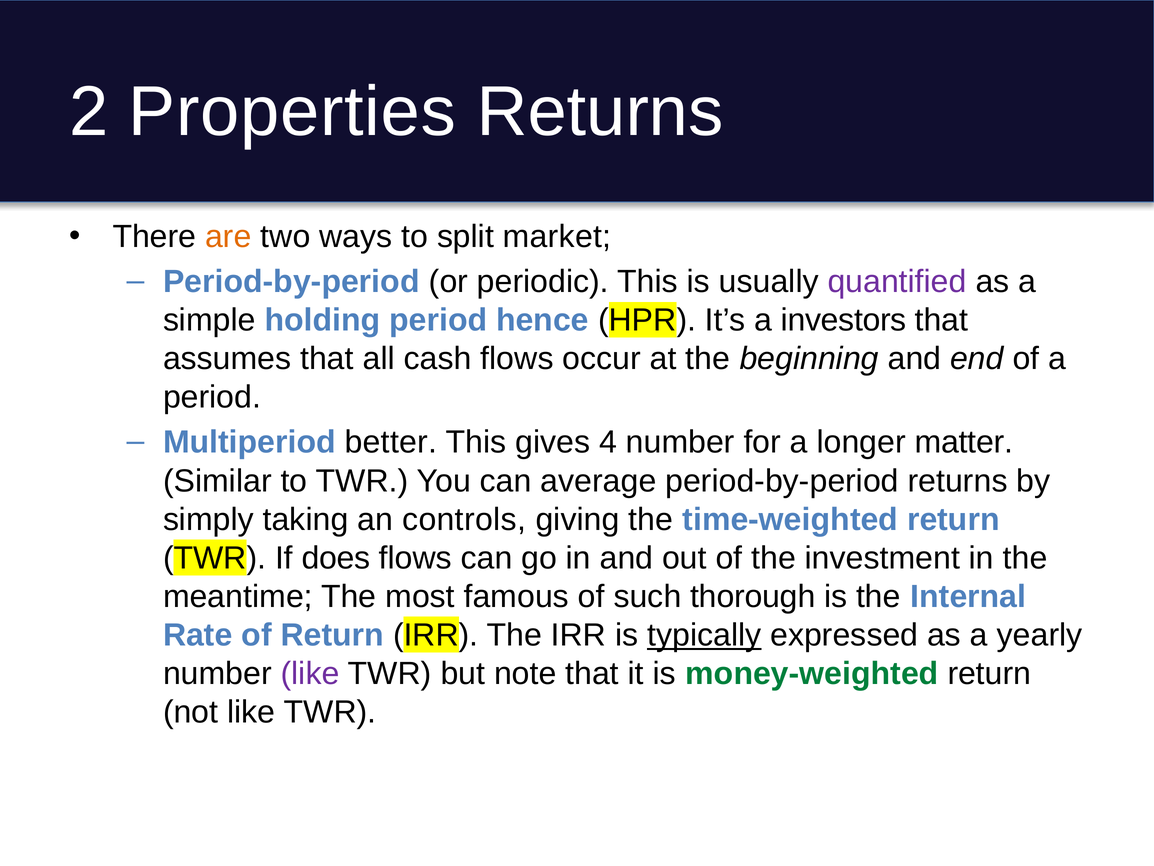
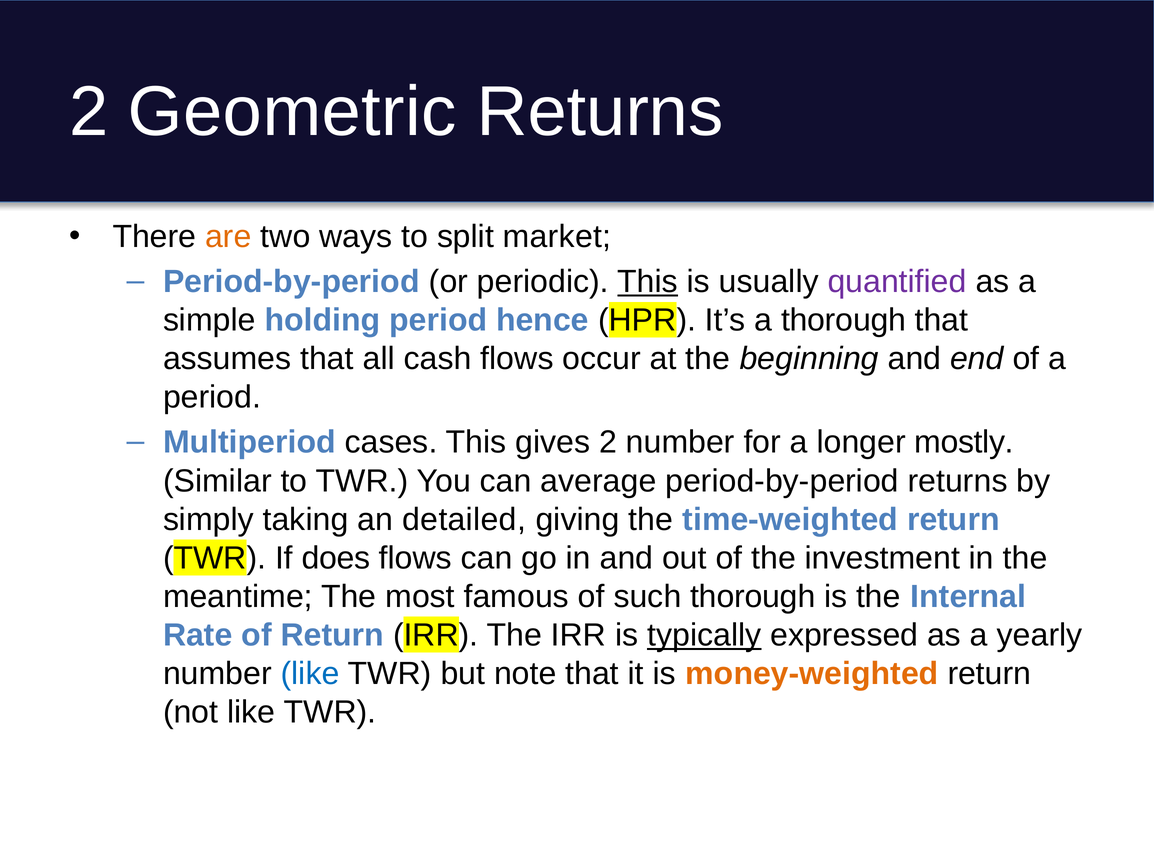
Properties: Properties -> Geometric
This at (648, 282) underline: none -> present
a investors: investors -> thorough
better: better -> cases
gives 4: 4 -> 2
matter: matter -> mostly
controls: controls -> detailed
like at (310, 673) colour: purple -> blue
money-weighted colour: green -> orange
